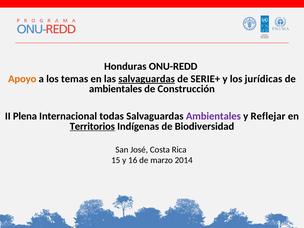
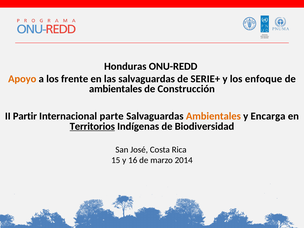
temas: temas -> frente
salvaguardas at (147, 79) underline: present -> none
jurídicas: jurídicas -> enfoque
Plena: Plena -> Partir
todas: todas -> parte
Ambientales at (213, 116) colour: purple -> orange
Reflejar: Reflejar -> Encarga
